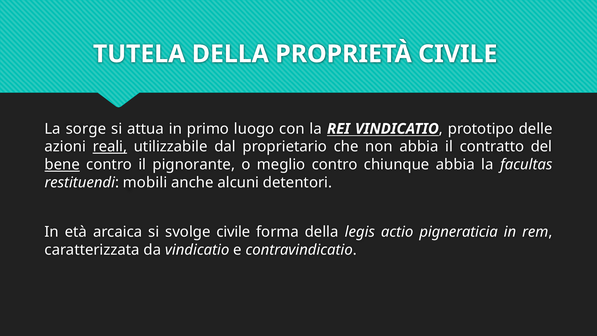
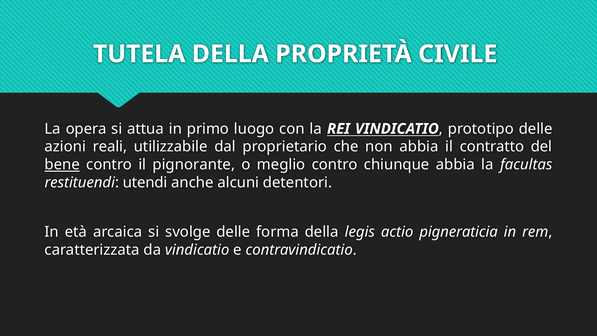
sorge: sorge -> opera
reali underline: present -> none
mobili: mobili -> utendi
svolge civile: civile -> delle
